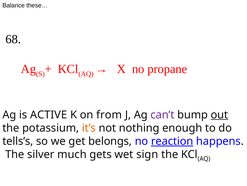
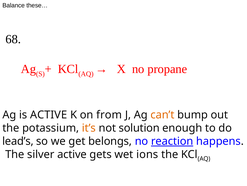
can’t colour: purple -> orange
out underline: present -> none
nothing: nothing -> solution
tells’s: tells’s -> lead’s
silver much: much -> active
sign: sign -> ions
